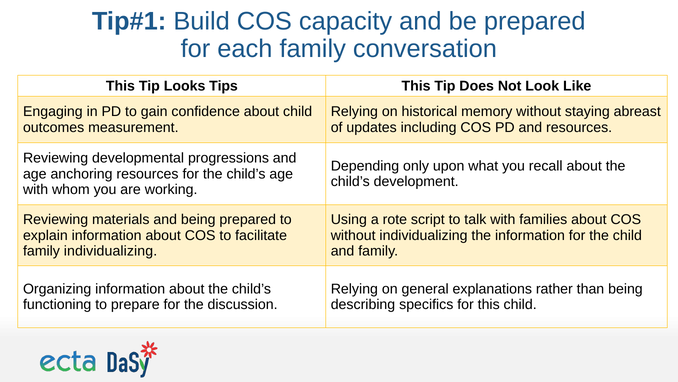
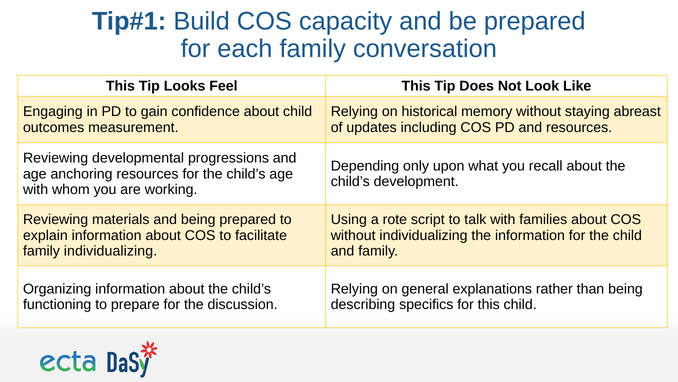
Tips: Tips -> Feel
